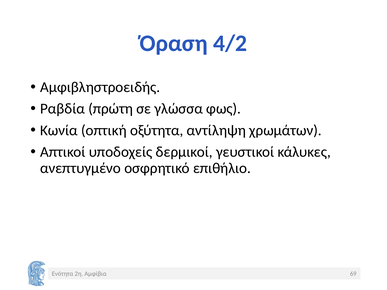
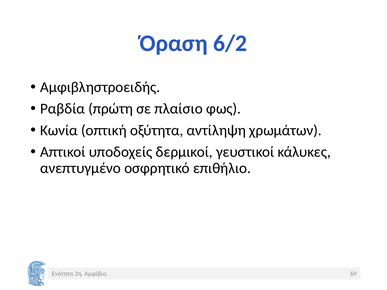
4/2: 4/2 -> 6/2
γλώσσα: γλώσσα -> πλαίσιο
